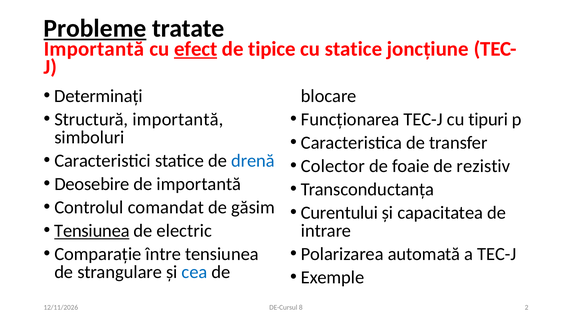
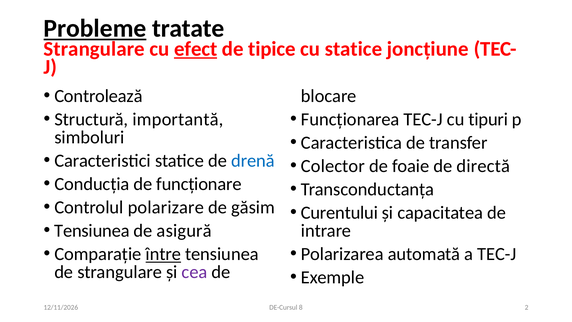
Importantă at (94, 49): Importantă -> Strangulare
Determinați: Determinați -> Controlează
rezistiv: rezistiv -> directă
Deosebire: Deosebire -> Conducția
de importantă: importantă -> funcționare
comandat: comandat -> polarizare
Tensiunea at (92, 231) underline: present -> none
electric: electric -> asigură
între underline: none -> present
cea colour: blue -> purple
